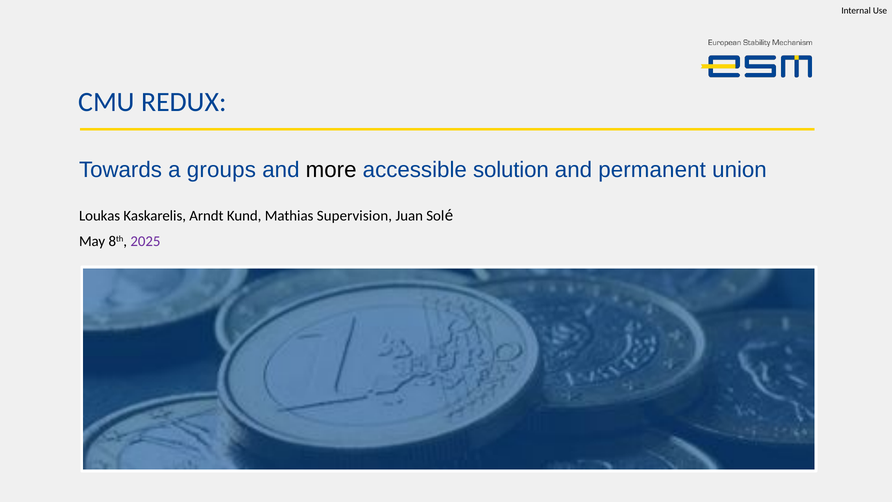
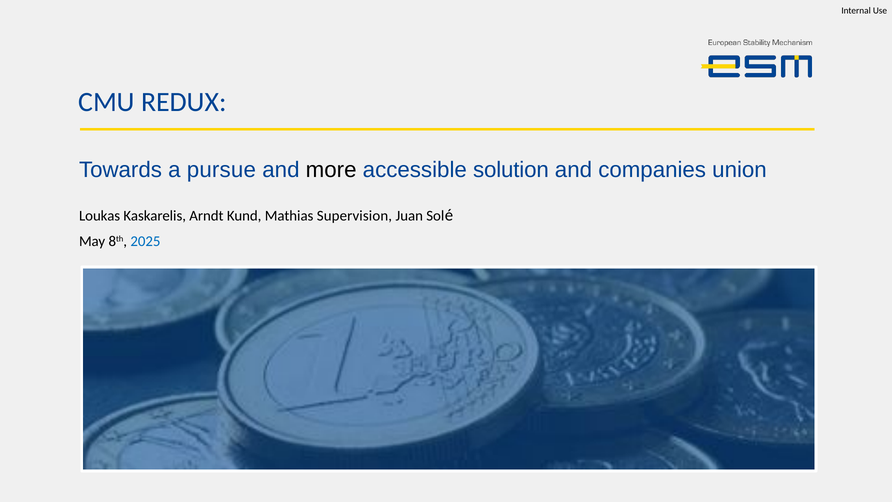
groups: groups -> pursue
permanent: permanent -> companies
2025 colour: purple -> blue
